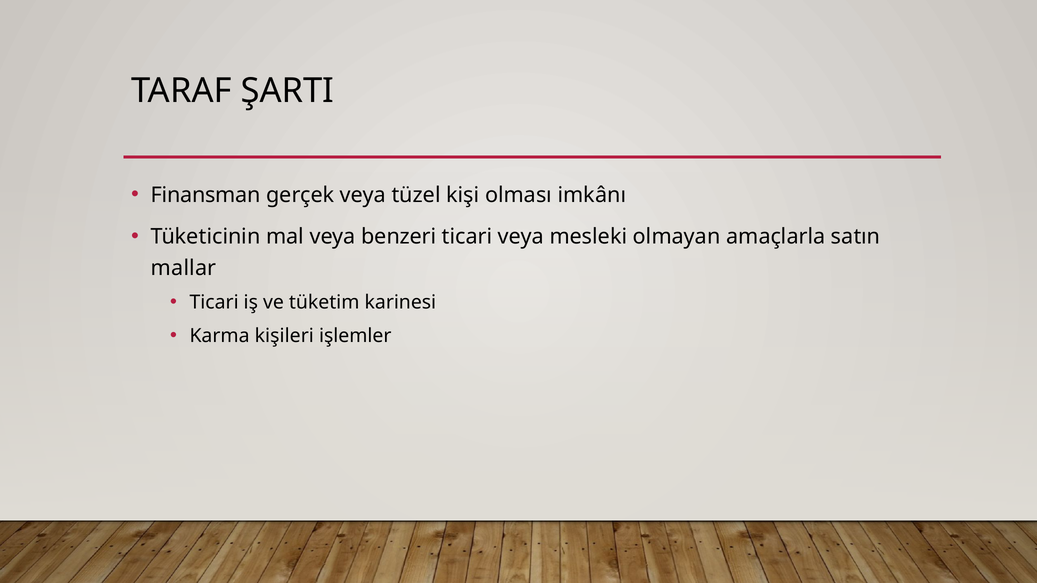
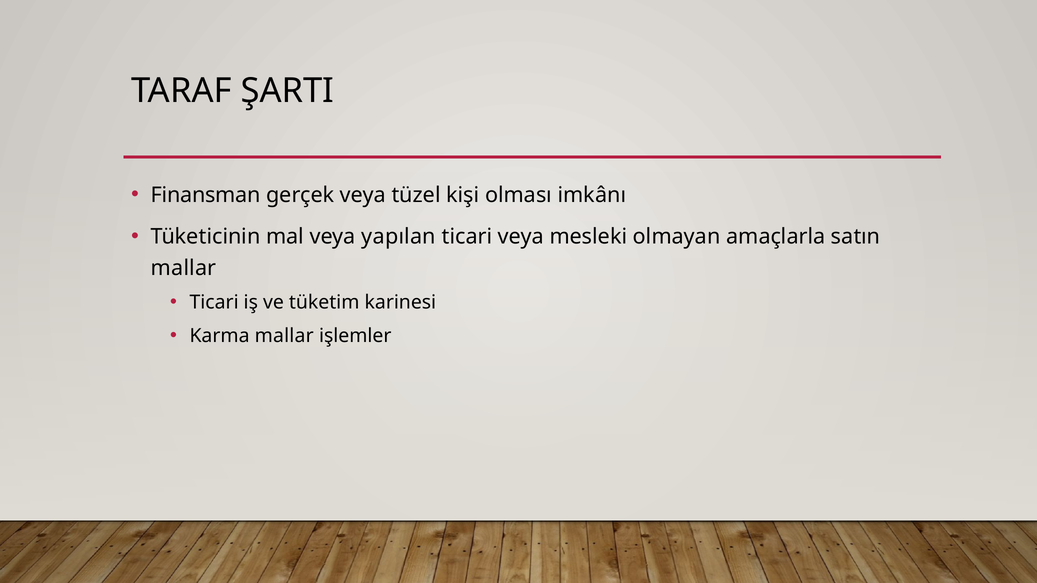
benzeri: benzeri -> yapılan
Karma kişileri: kişileri -> mallar
